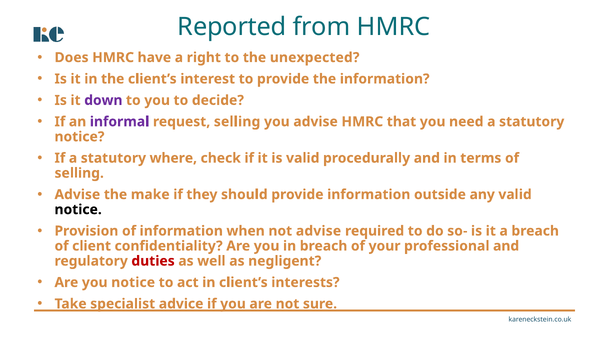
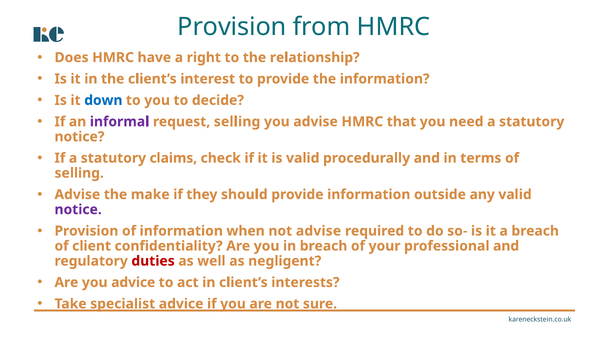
Reported at (232, 27): Reported -> Provision
unexpected: unexpected -> relationship
down colour: purple -> blue
where: where -> claims
notice at (78, 210) colour: black -> purple
you notice: notice -> advice
